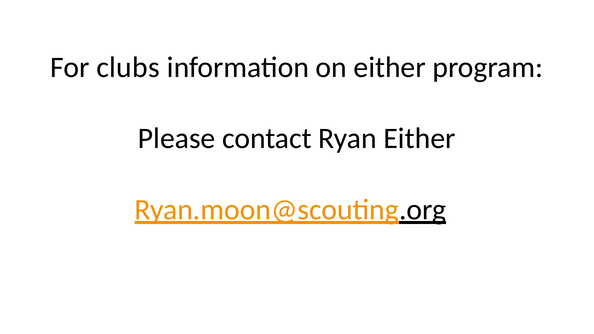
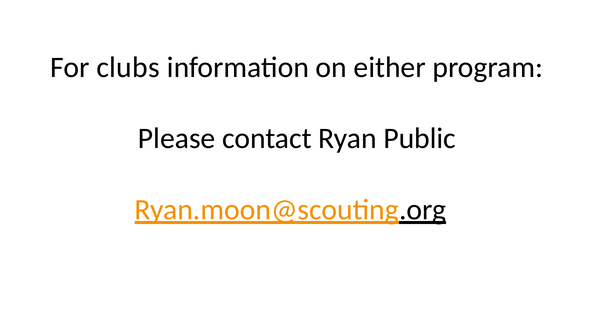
Ryan Either: Either -> Public
